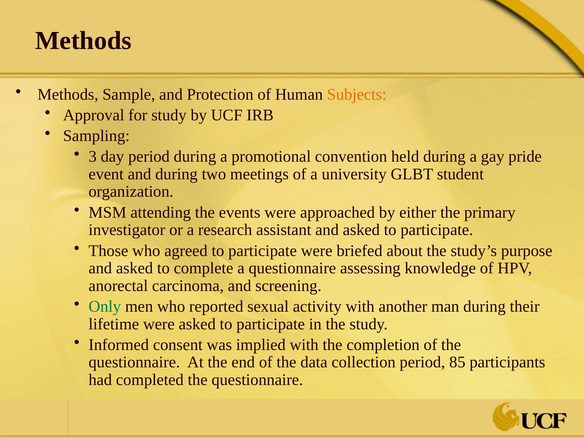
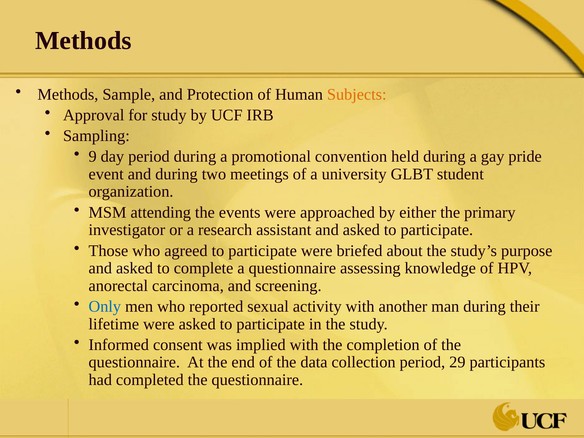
3: 3 -> 9
Only colour: green -> blue
85: 85 -> 29
